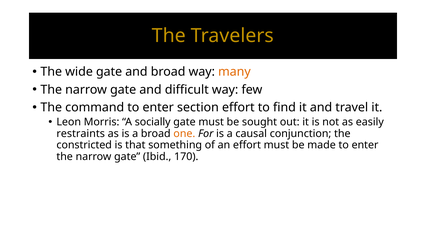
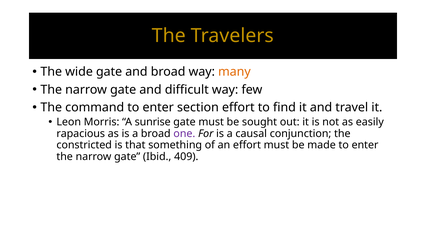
socially: socially -> sunrise
restraints: restraints -> rapacious
one colour: orange -> purple
170: 170 -> 409
